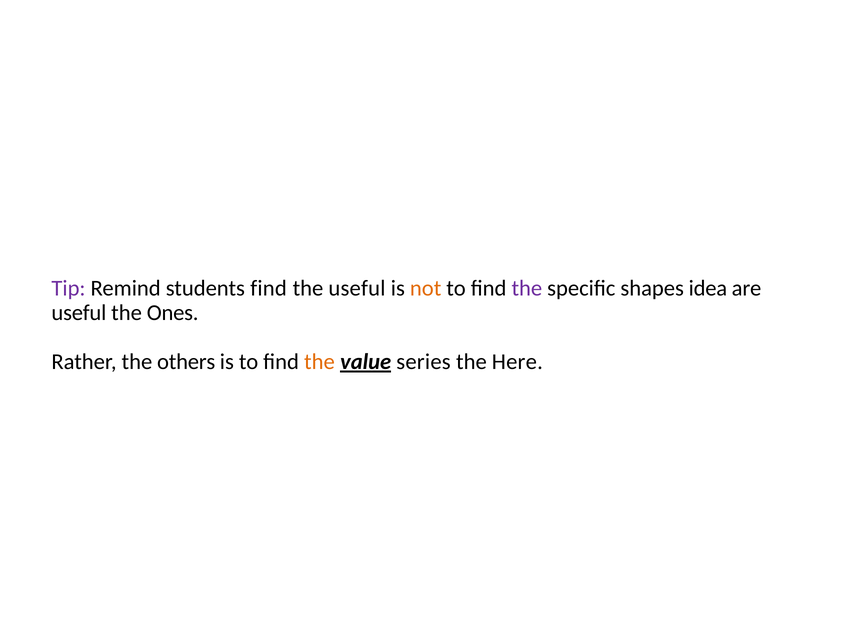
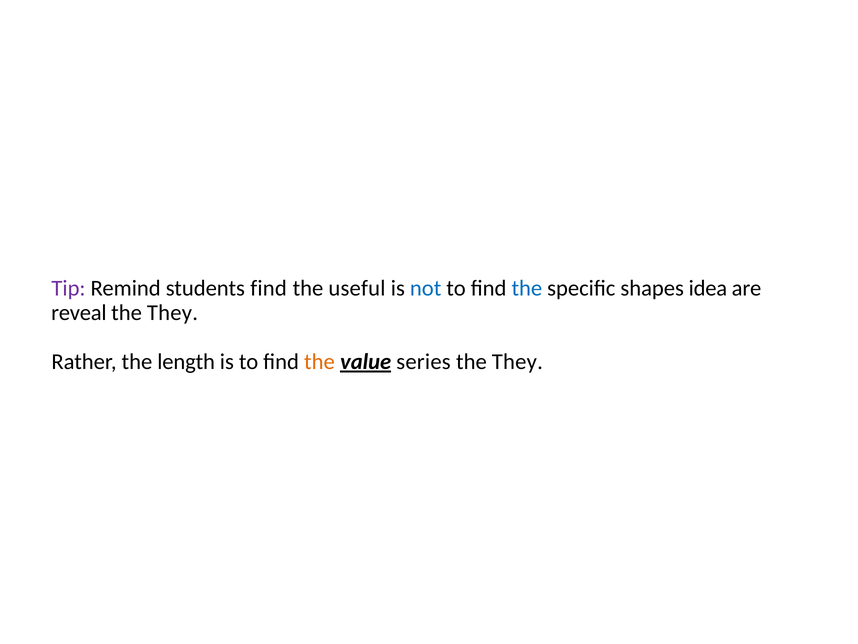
not colour: orange -> blue
the at (527, 288) colour: purple -> blue
useful at (79, 312): useful -> reveal
Ones at (173, 312): Ones -> They
others: others -> length
Here at (517, 361): Here -> They
